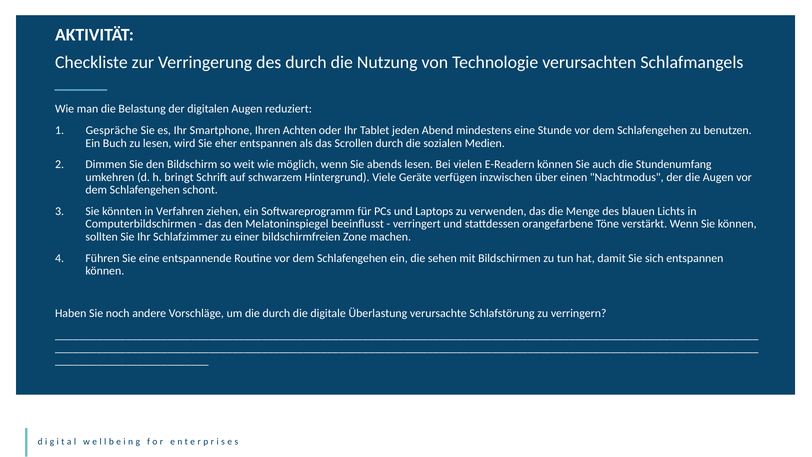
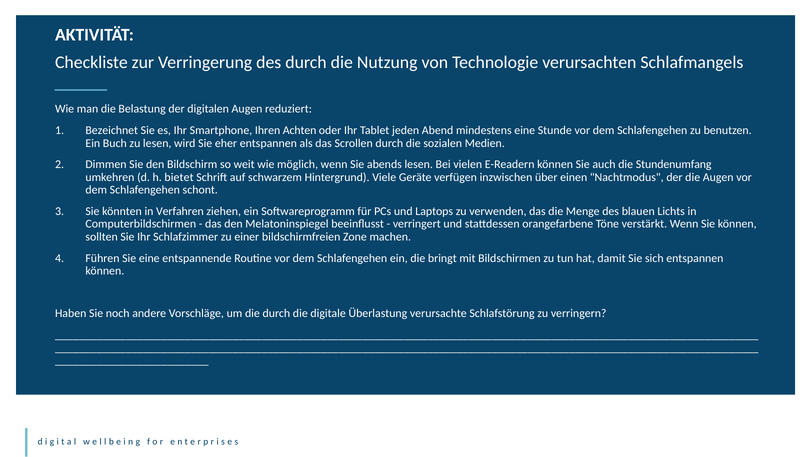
Gespräche: Gespräche -> Bezeichnet
bringt: bringt -> bietet
sehen: sehen -> bringt
